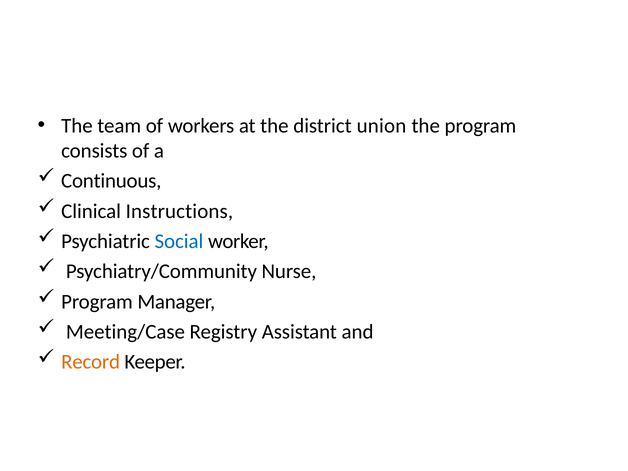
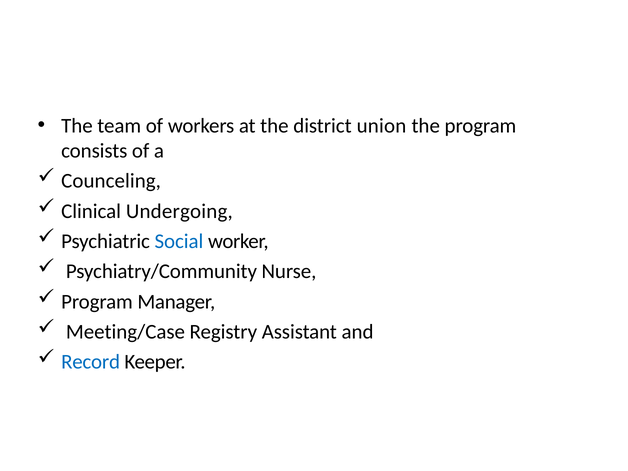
Continuous: Continuous -> Counceling
Instructions: Instructions -> Undergoing
Record colour: orange -> blue
